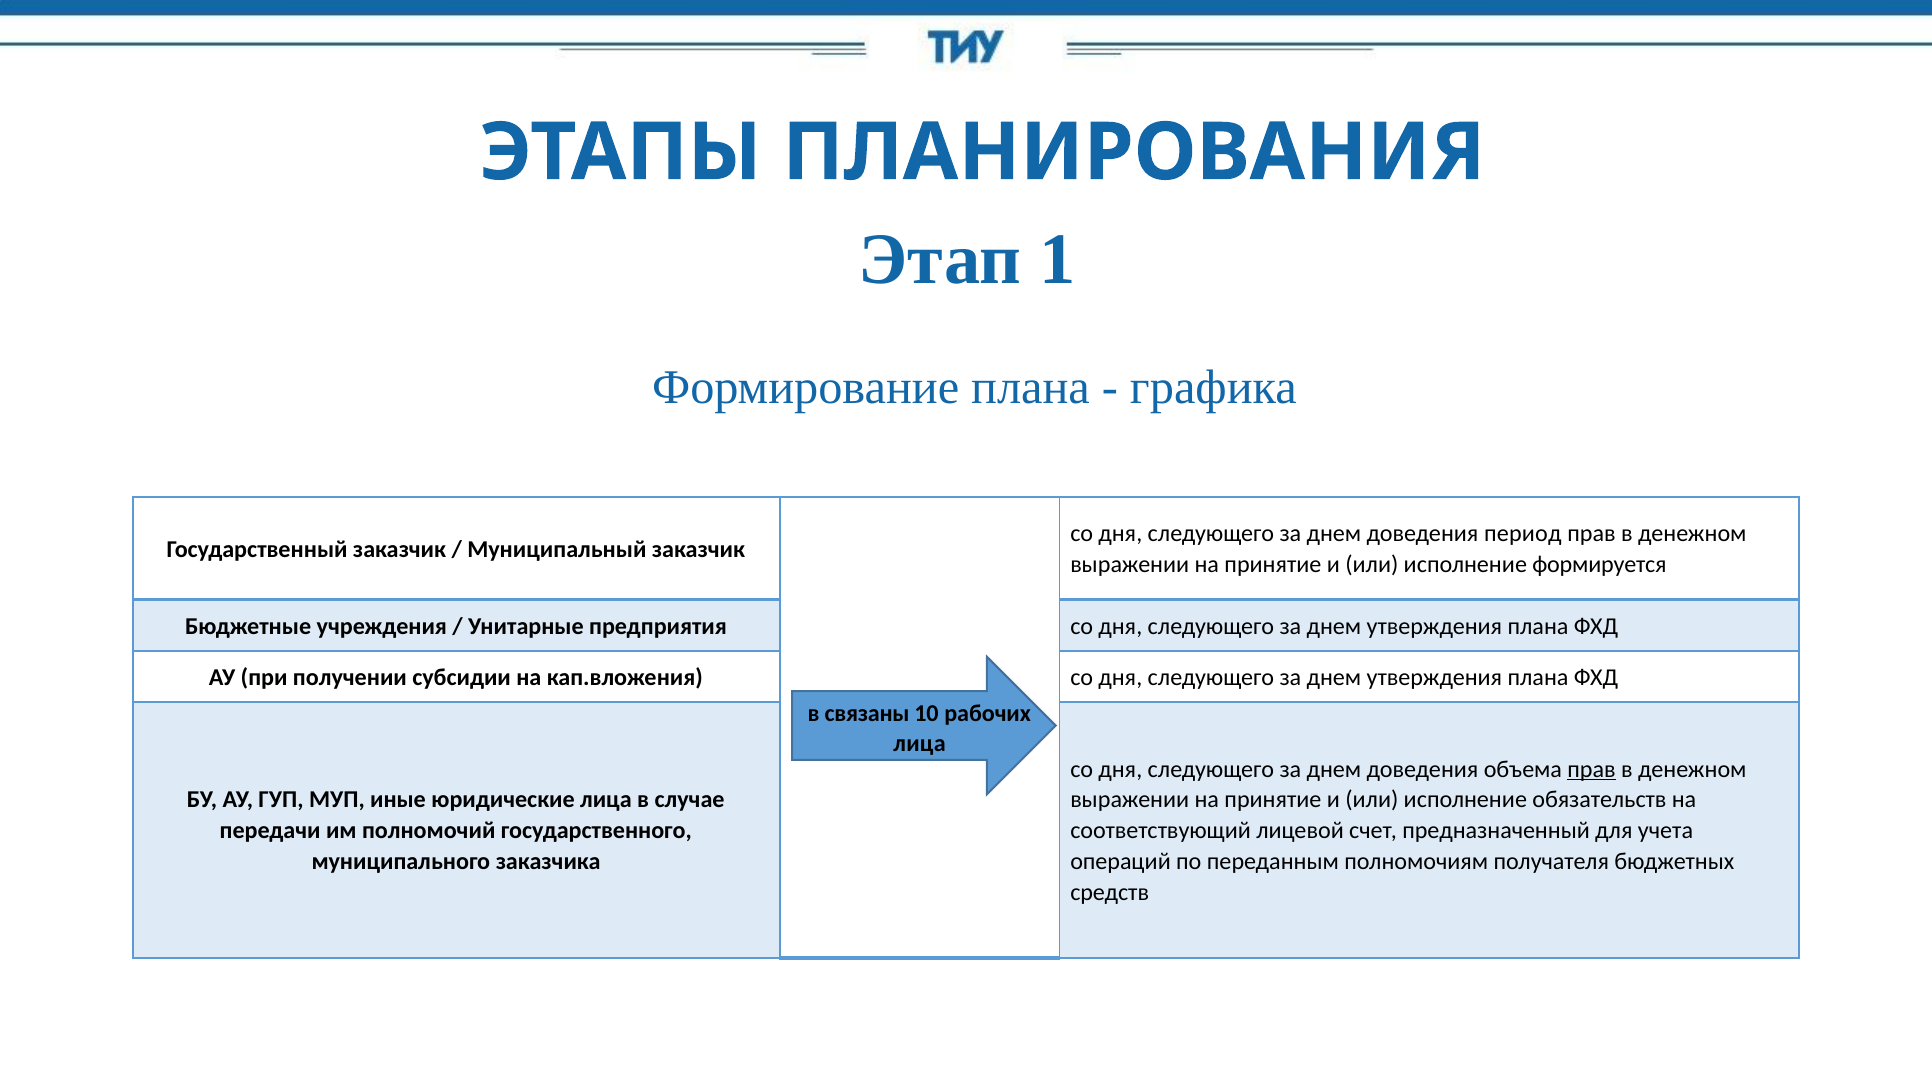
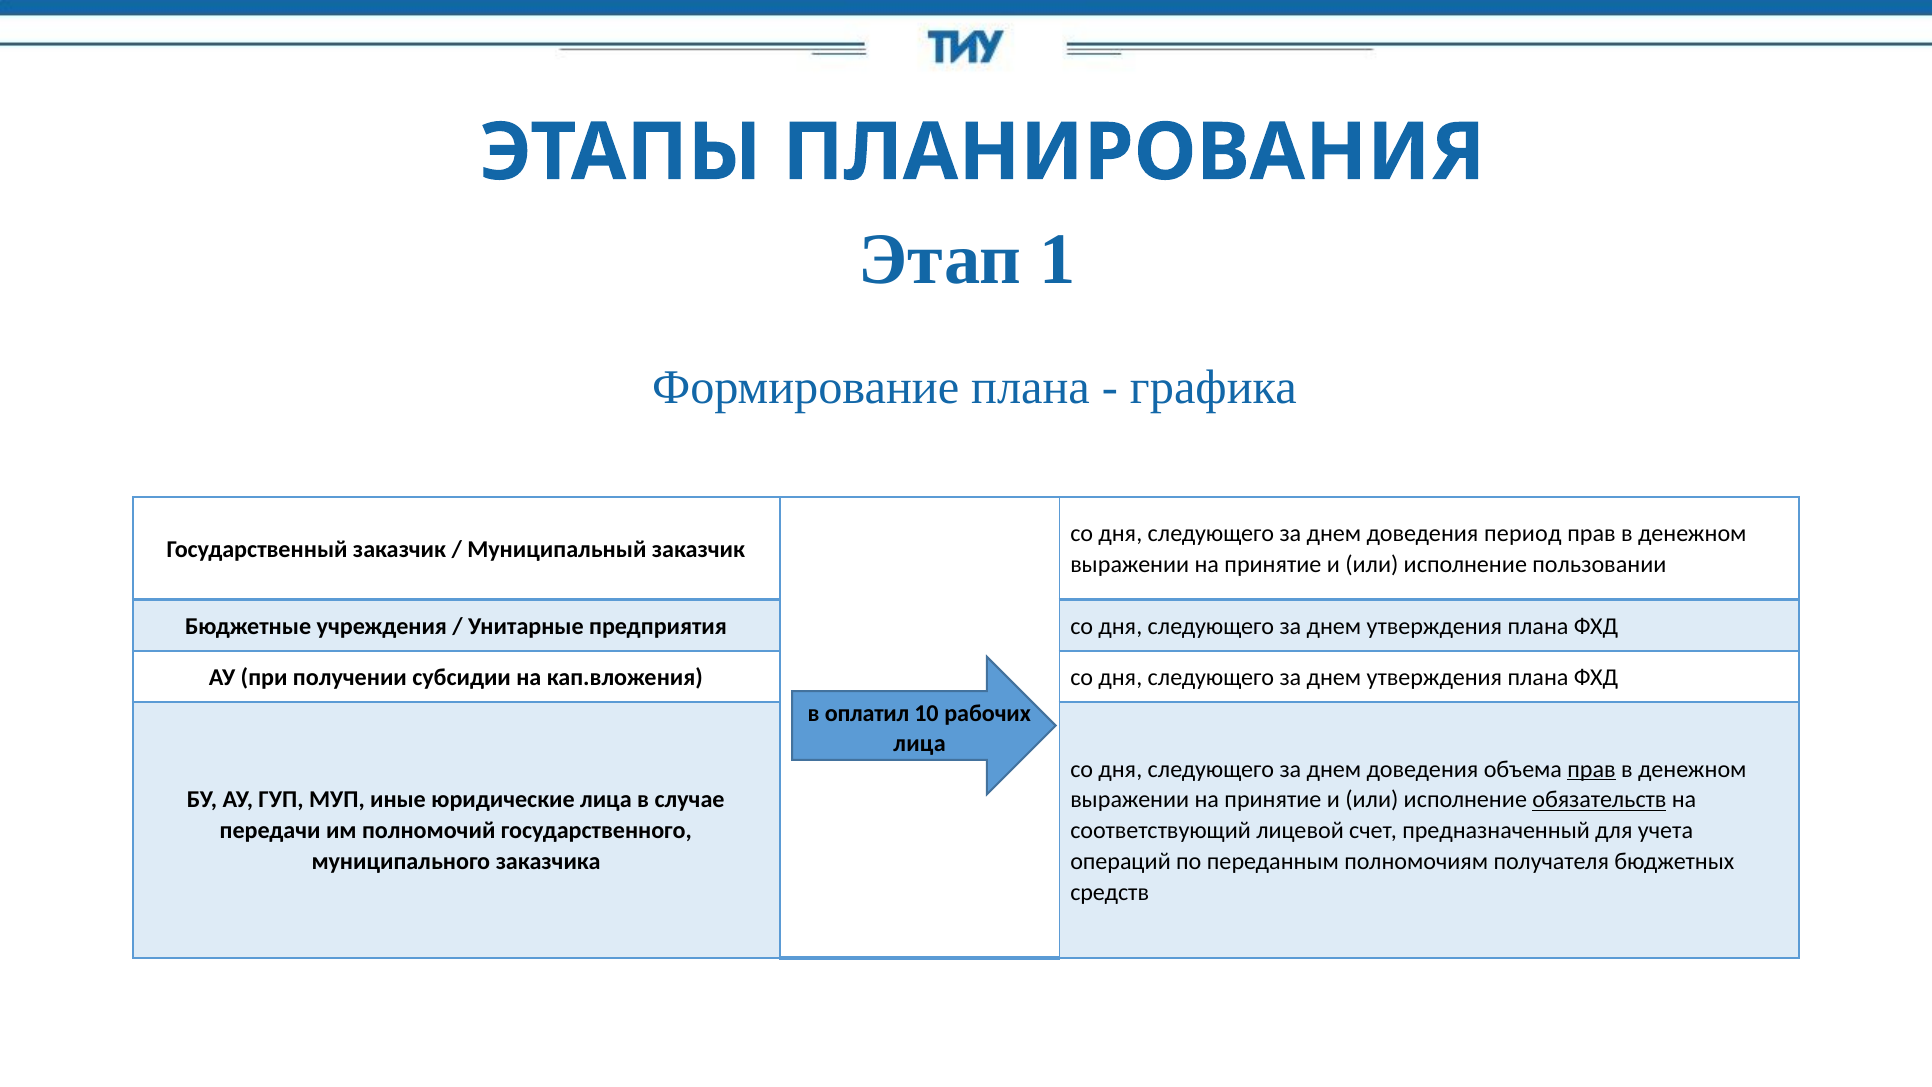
формируется: формируется -> пользовании
связаны: связаны -> оплатил
обязательств underline: none -> present
